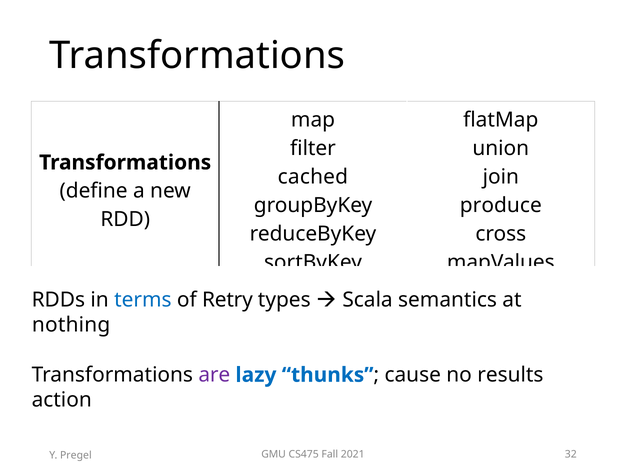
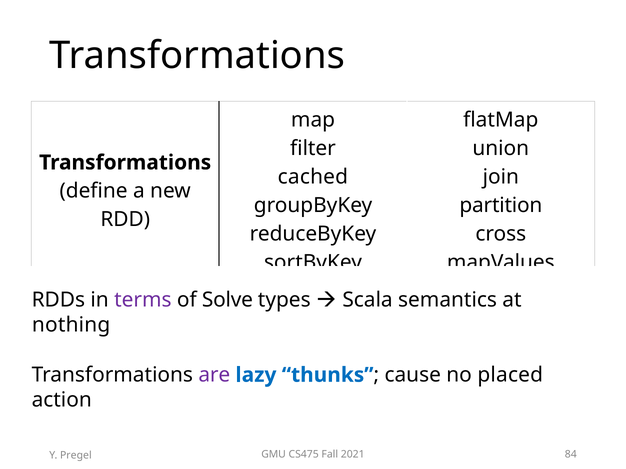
produce: produce -> partition
terms colour: blue -> purple
Retry: Retry -> Solve
results: results -> placed
32: 32 -> 84
